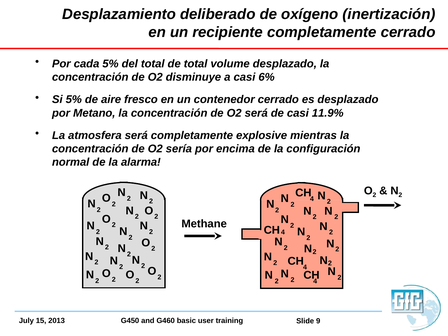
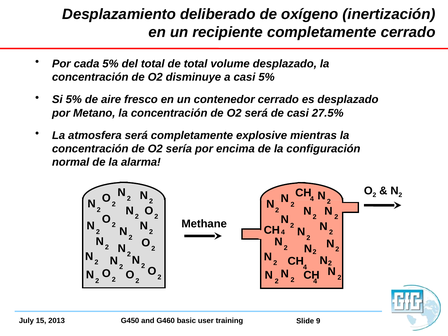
casi 6%: 6% -> 5%
11.9%: 11.9% -> 27.5%
